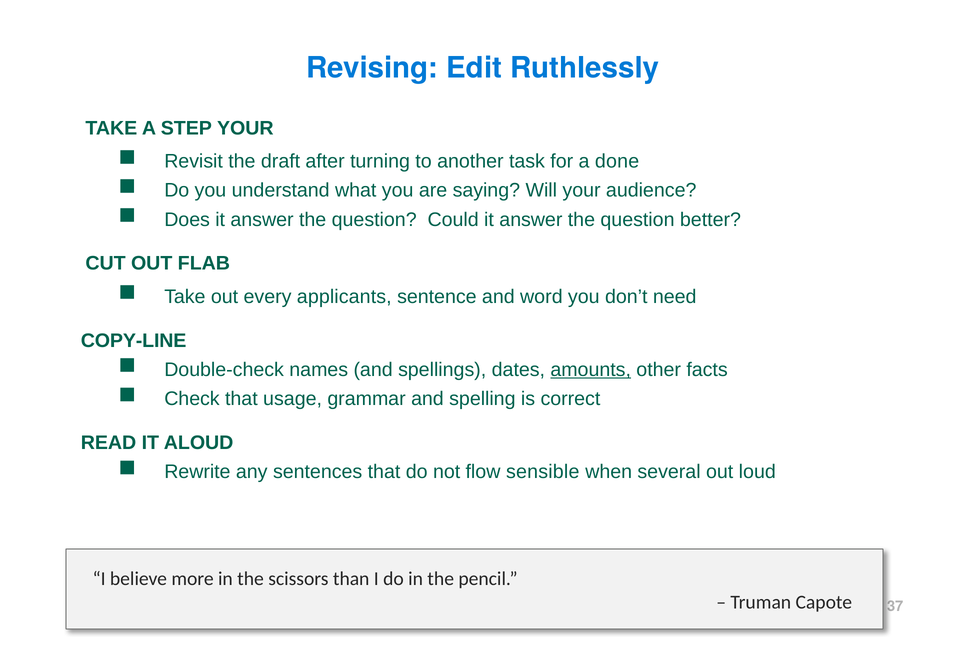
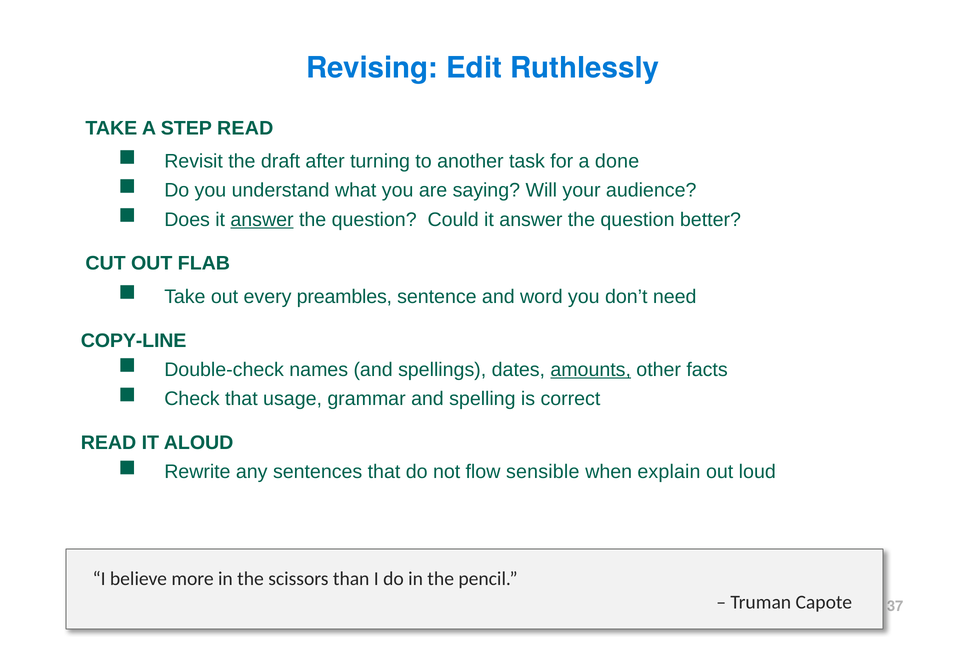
STEP YOUR: YOUR -> READ
answer at (262, 220) underline: none -> present
applicants: applicants -> preambles
several: several -> explain
